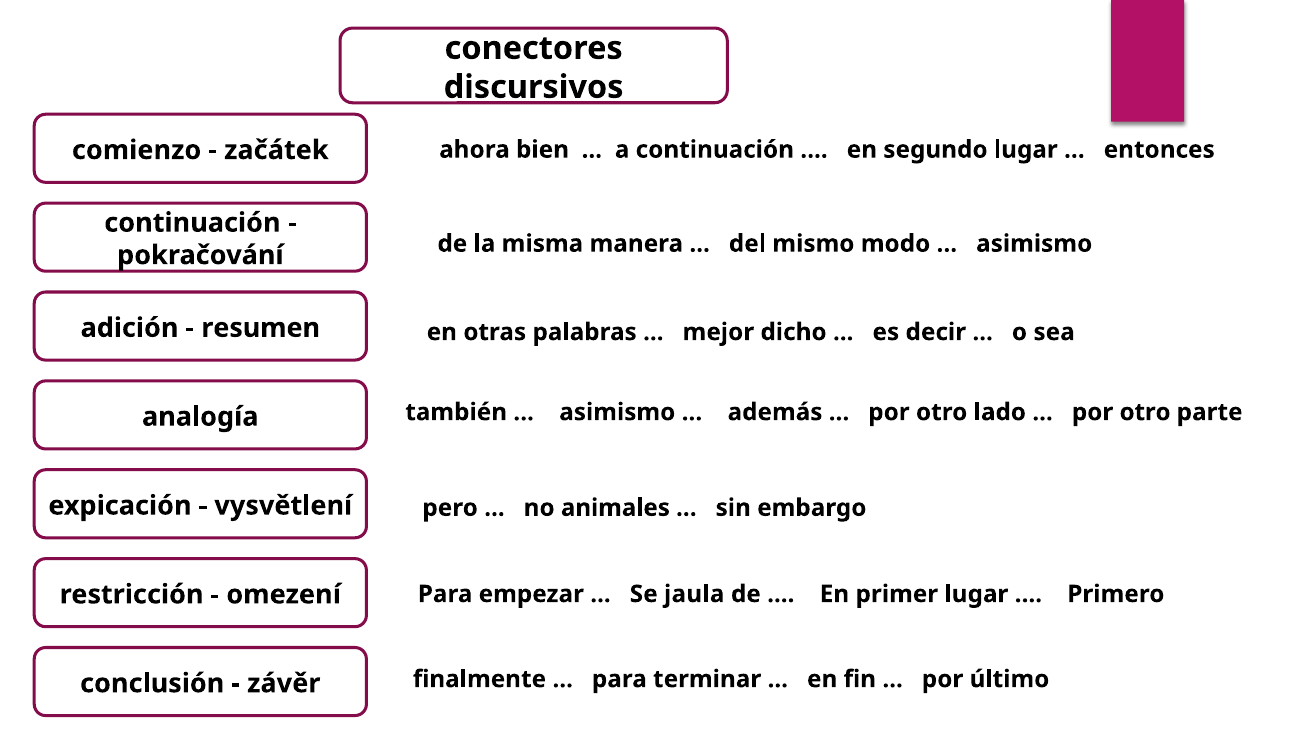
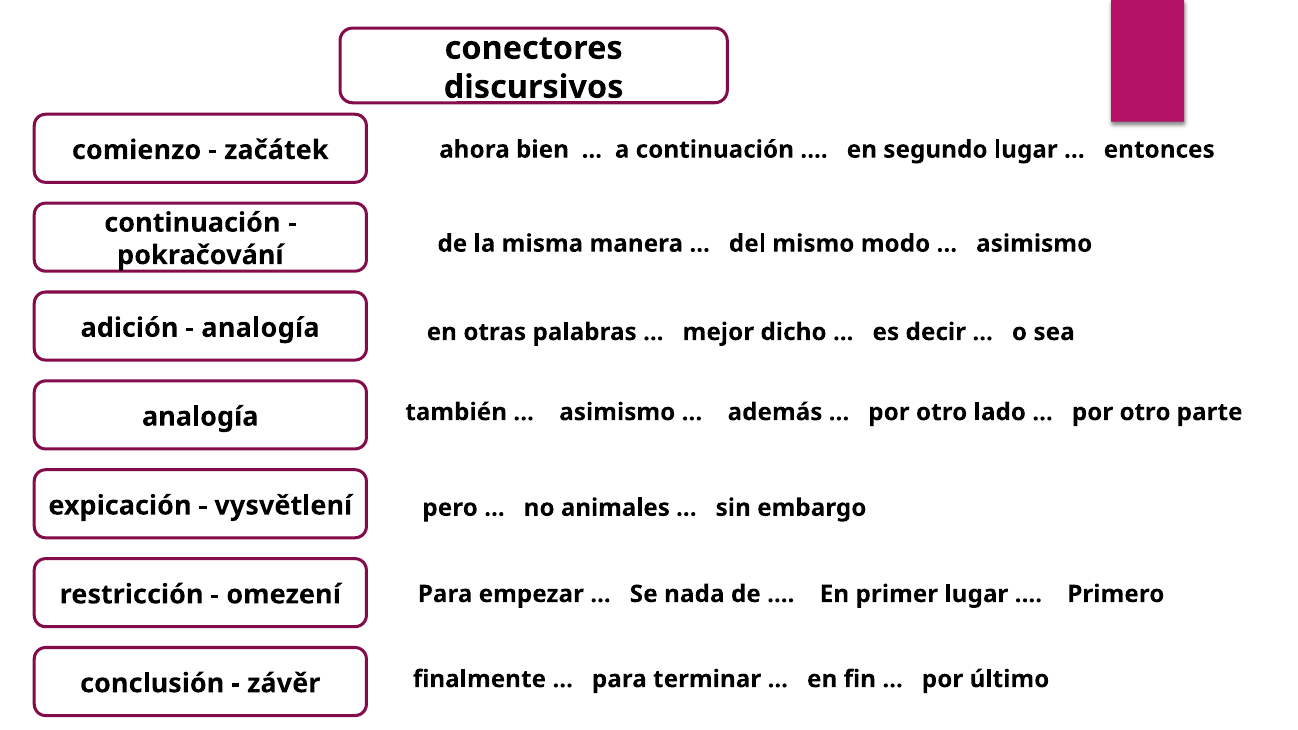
resumen at (261, 328): resumen -> analogía
jaula: jaula -> nada
